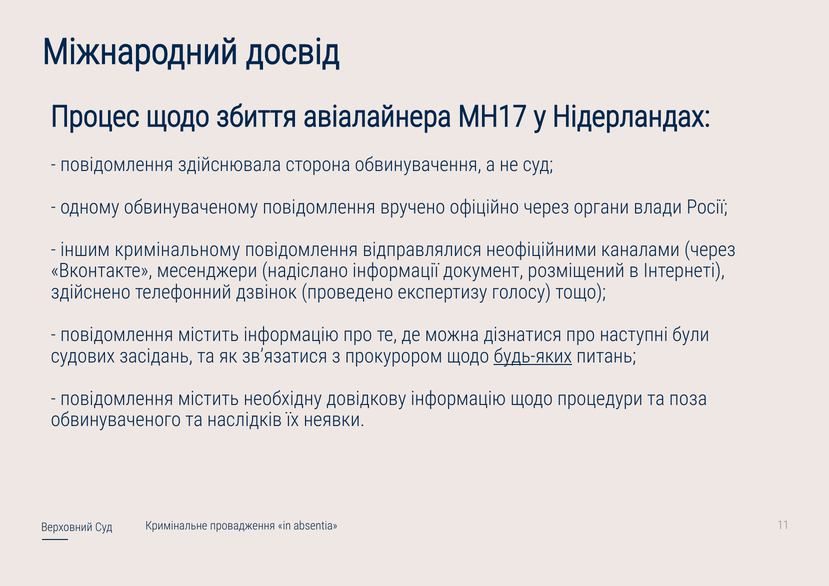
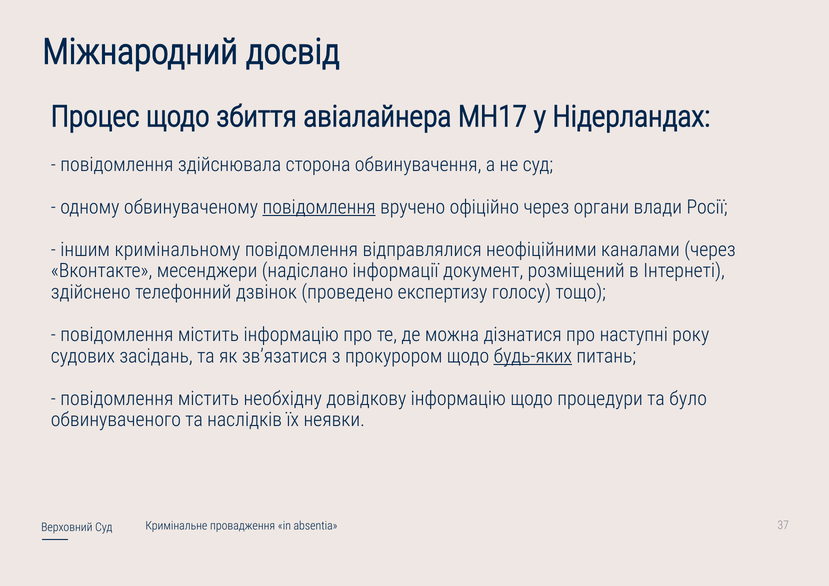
повідомлення at (319, 207) underline: none -> present
були: були -> року
поза: поза -> було
11: 11 -> 37
